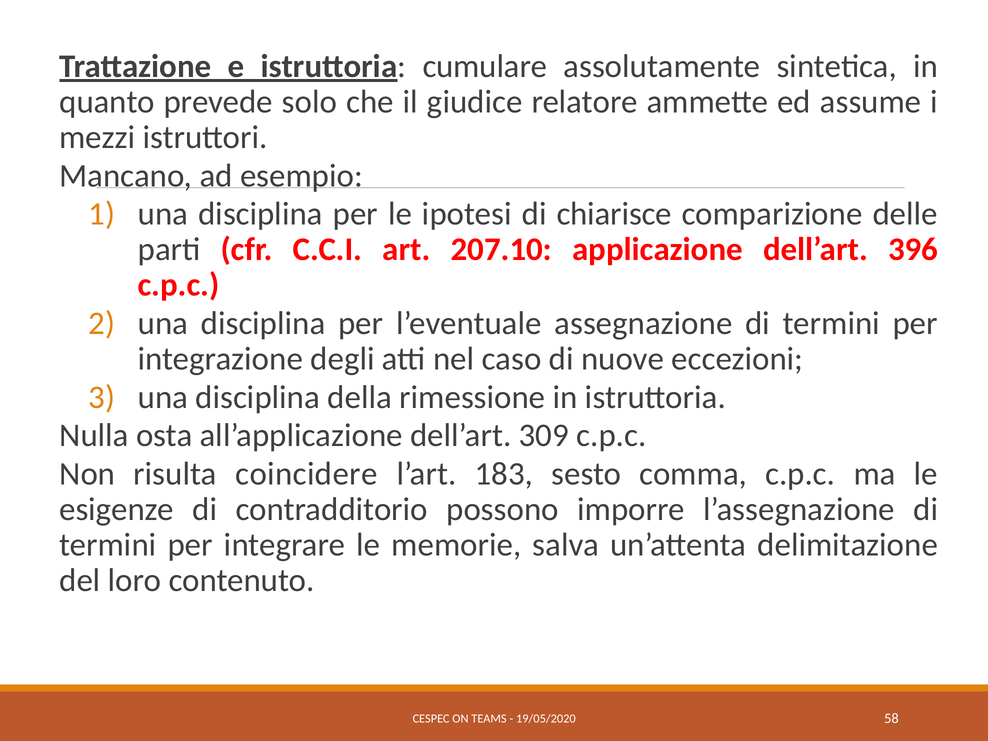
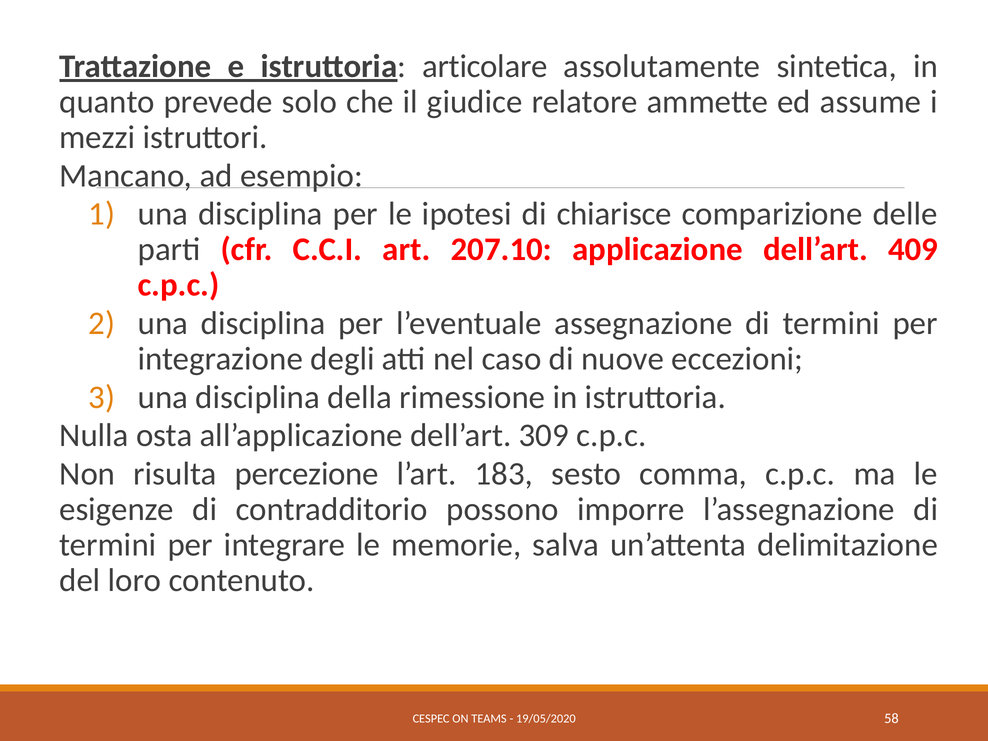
cumulare: cumulare -> articolare
396: 396 -> 409
coincidere: coincidere -> percezione
